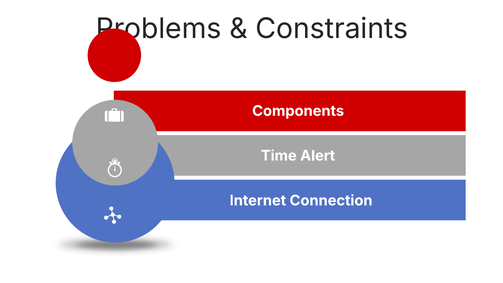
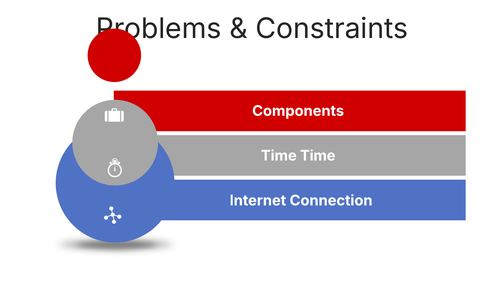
Time Alert: Alert -> Time
